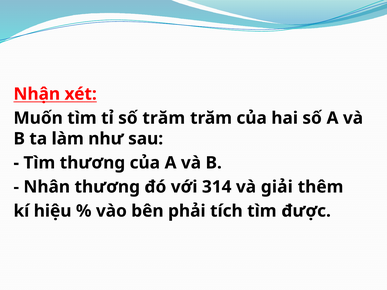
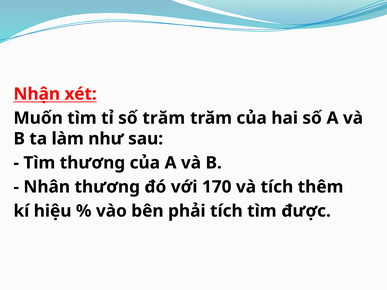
314: 314 -> 170
và giải: giải -> tích
